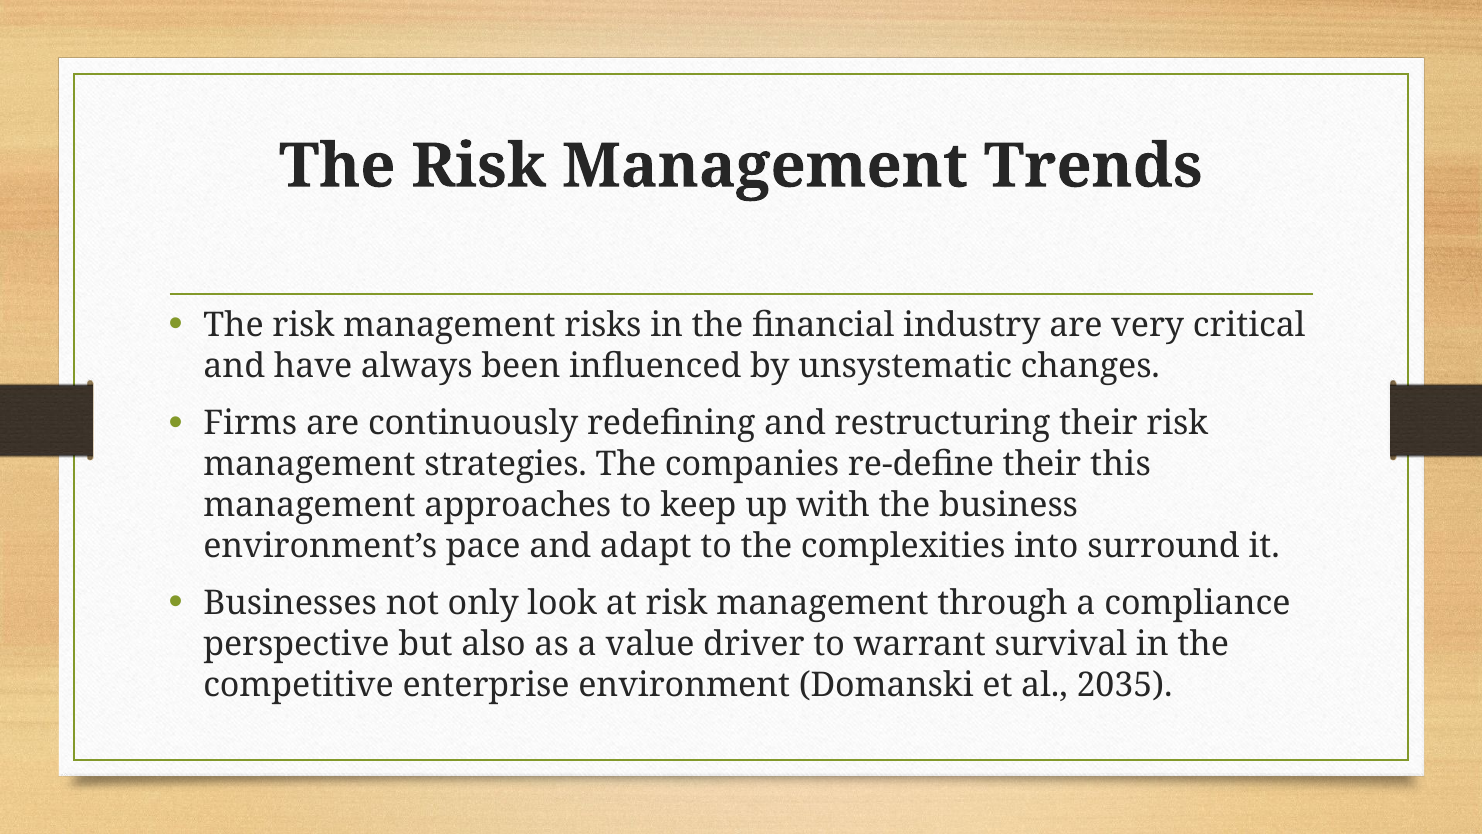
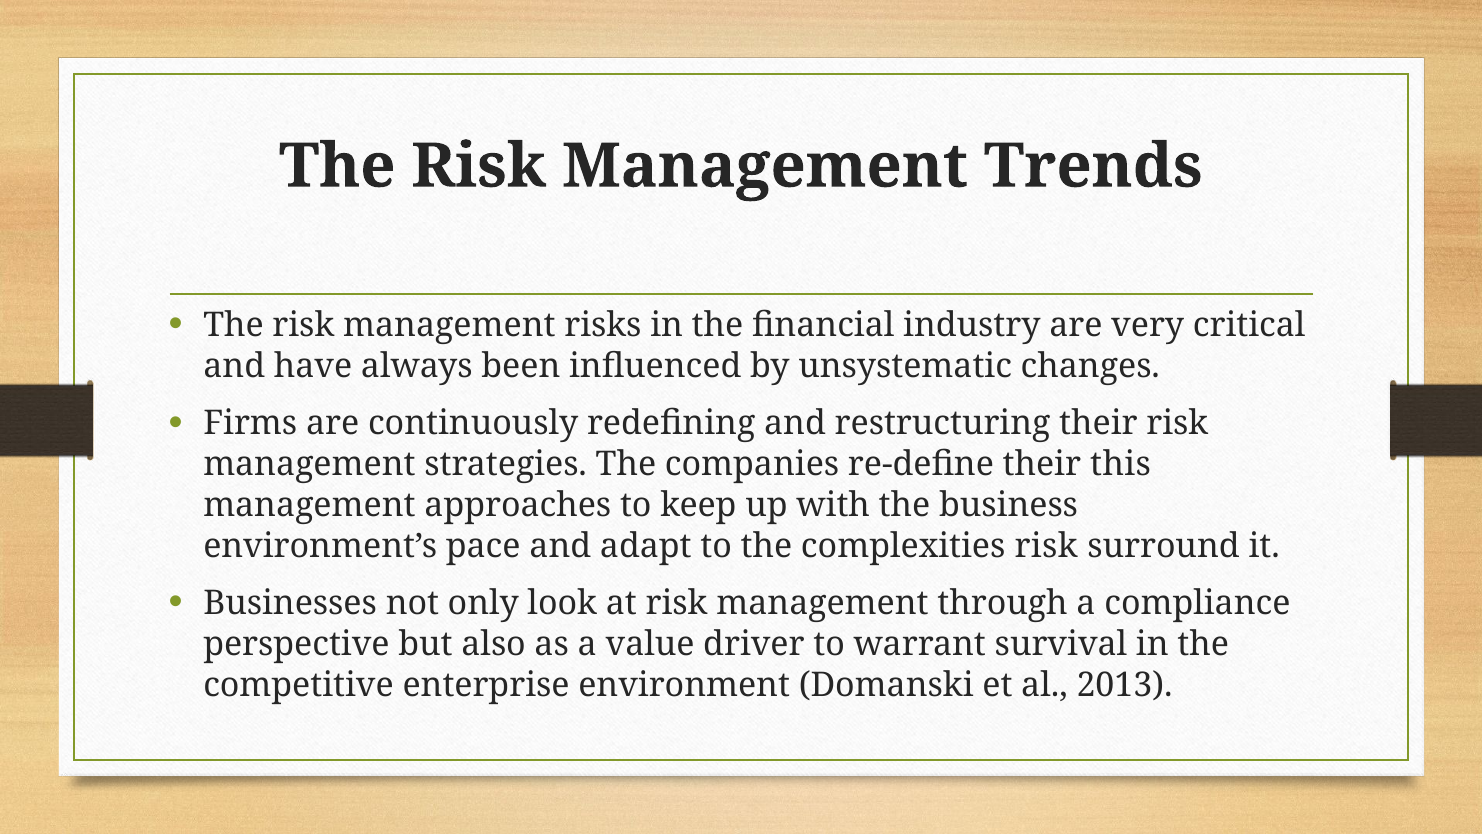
complexities into: into -> risk
2035: 2035 -> 2013
